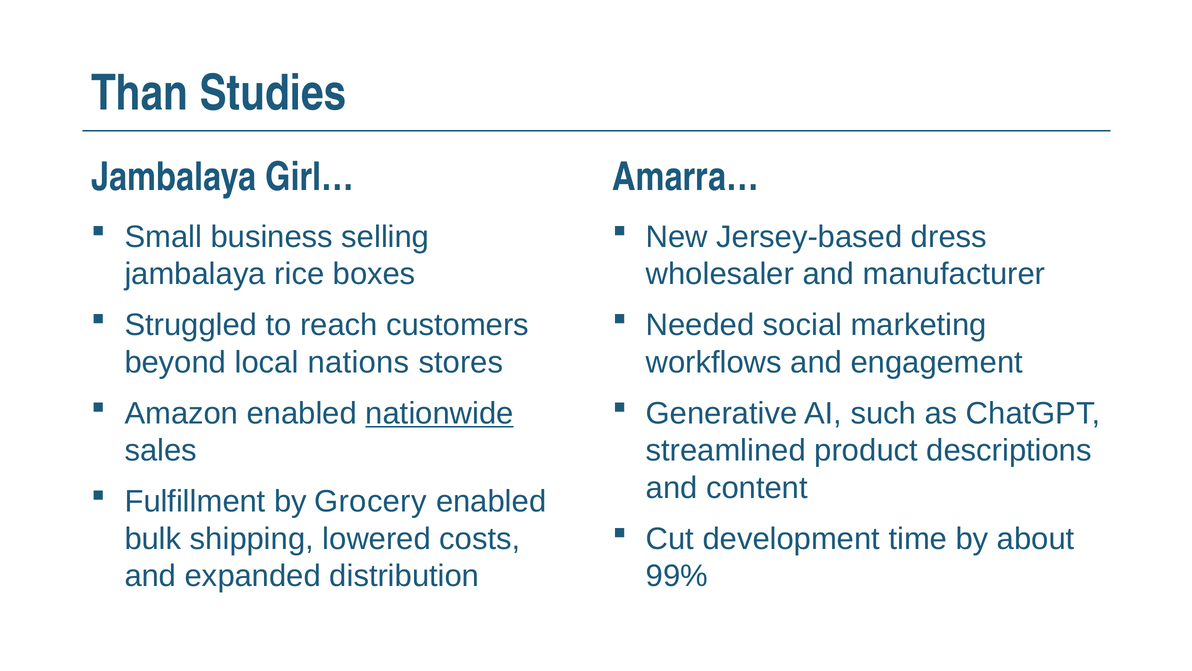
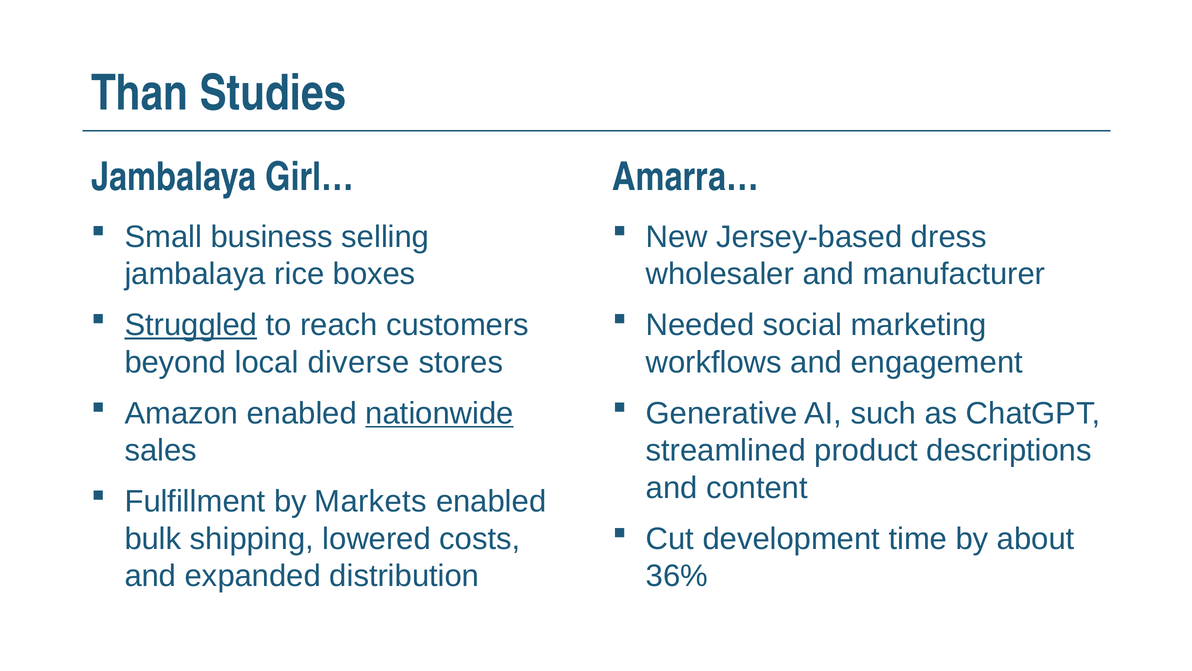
Struggled underline: none -> present
nations: nations -> diverse
Grocery: Grocery -> Markets
99%: 99% -> 36%
